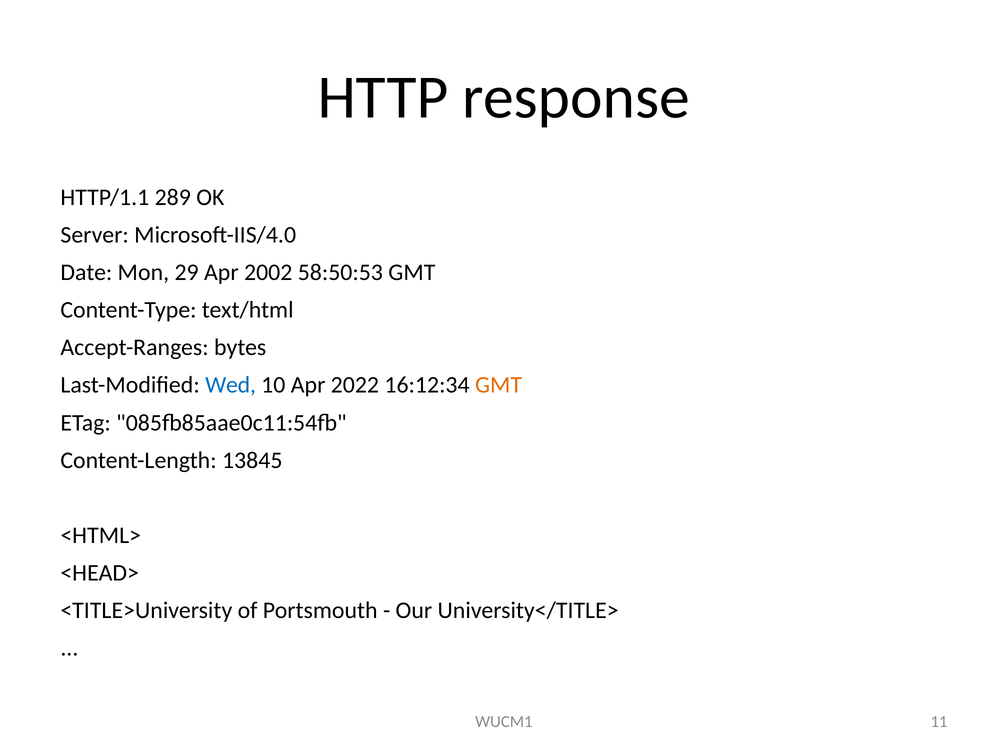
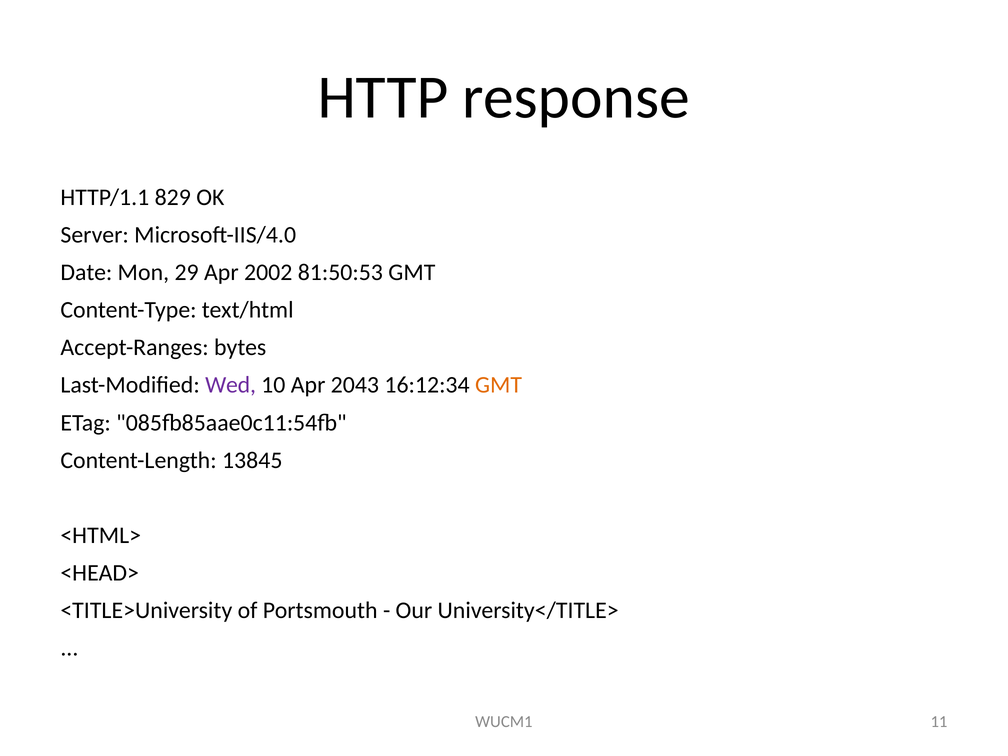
289: 289 -> 829
58:50:53: 58:50:53 -> 81:50:53
Wed colour: blue -> purple
2022: 2022 -> 2043
